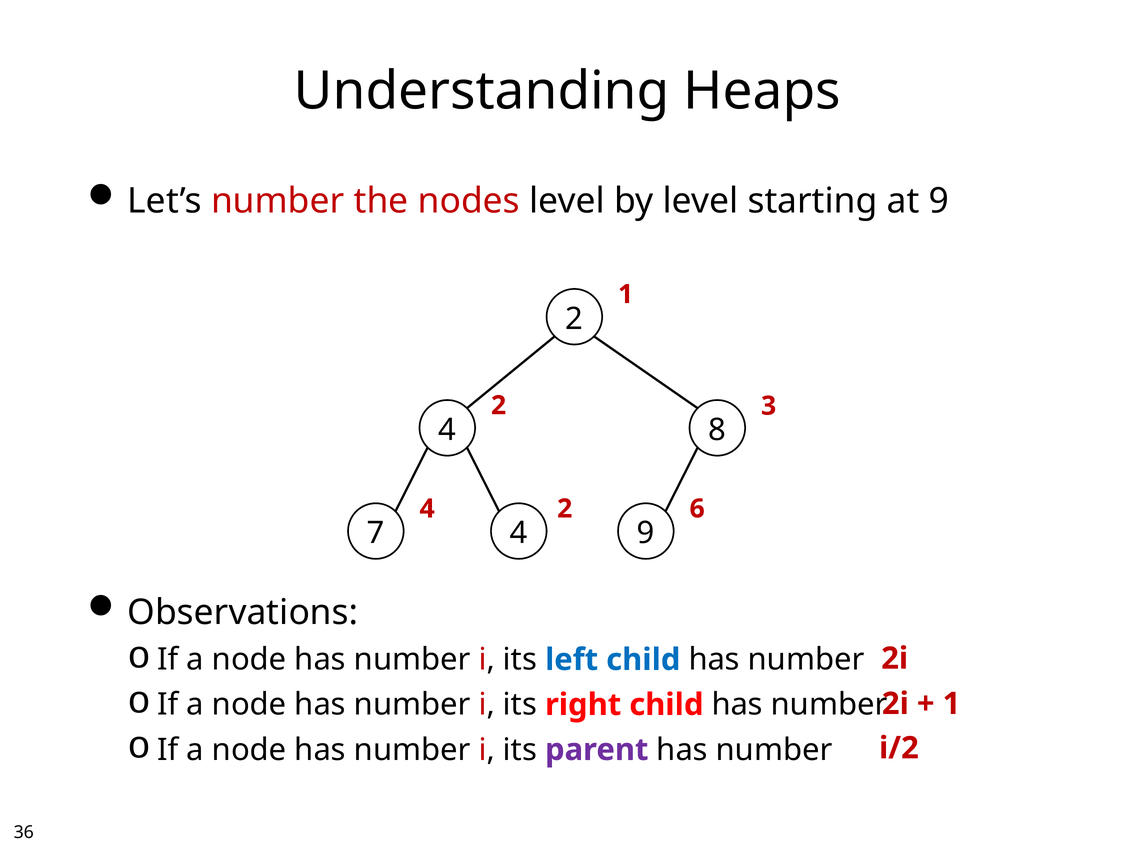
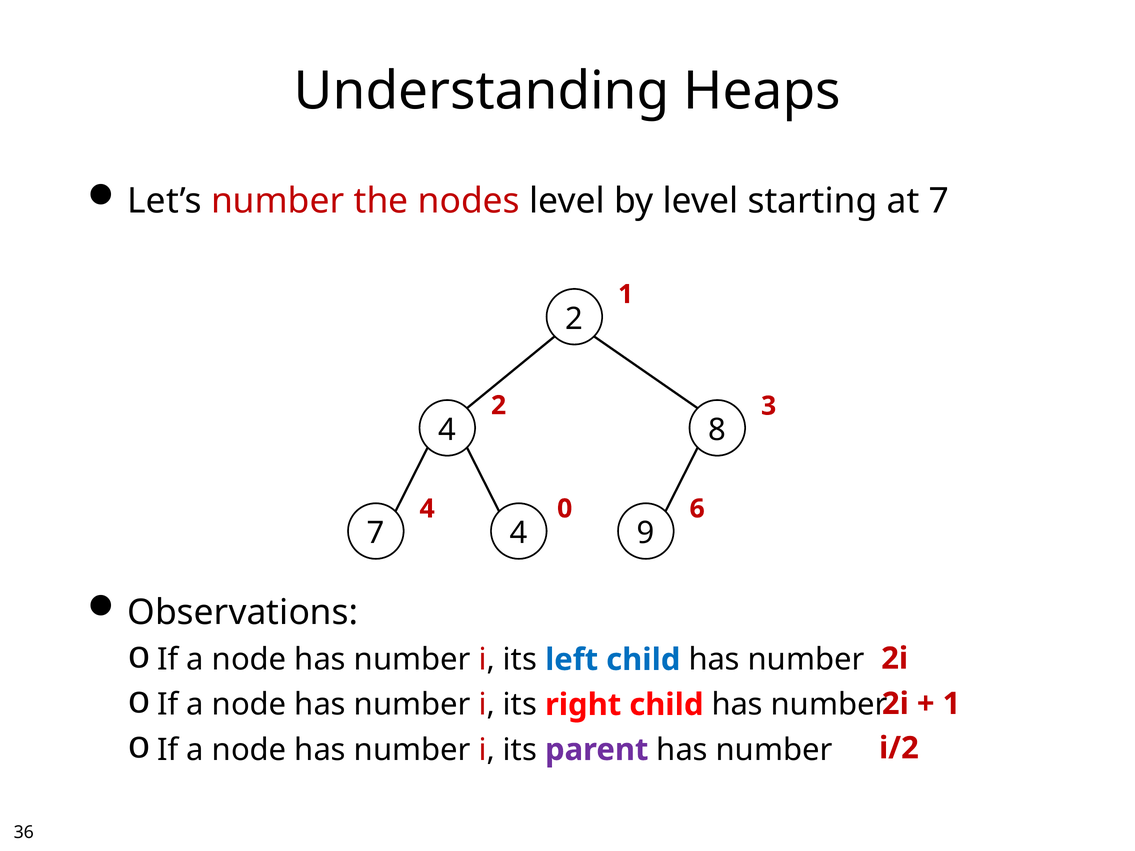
at 9: 9 -> 7
4 2: 2 -> 0
